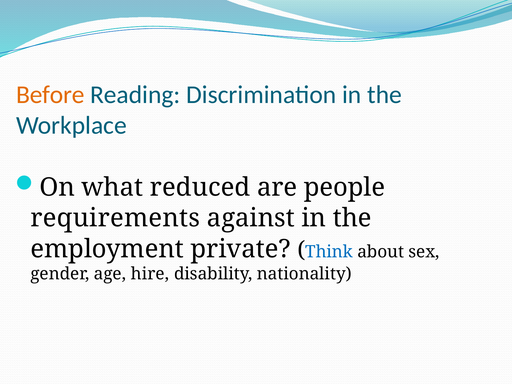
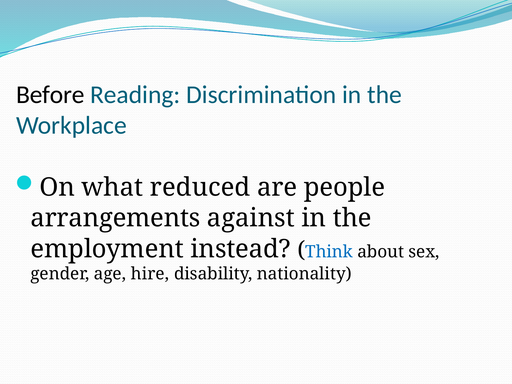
Before colour: orange -> black
requirements: requirements -> arrangements
private: private -> instead
